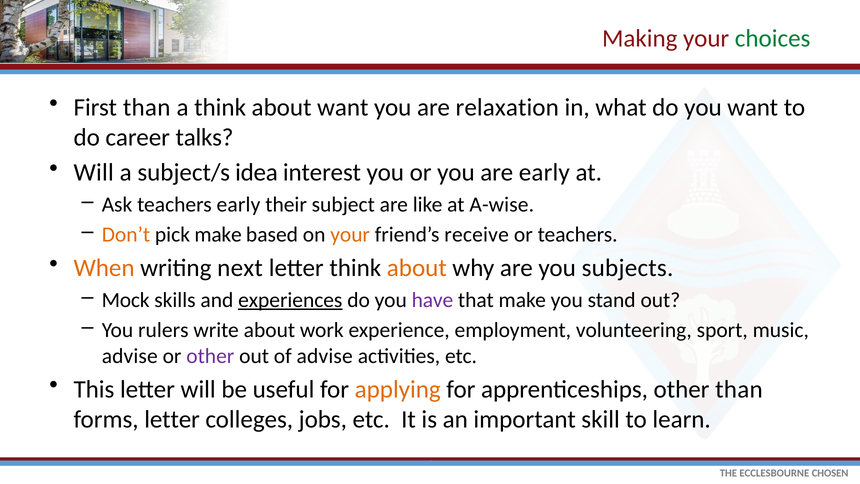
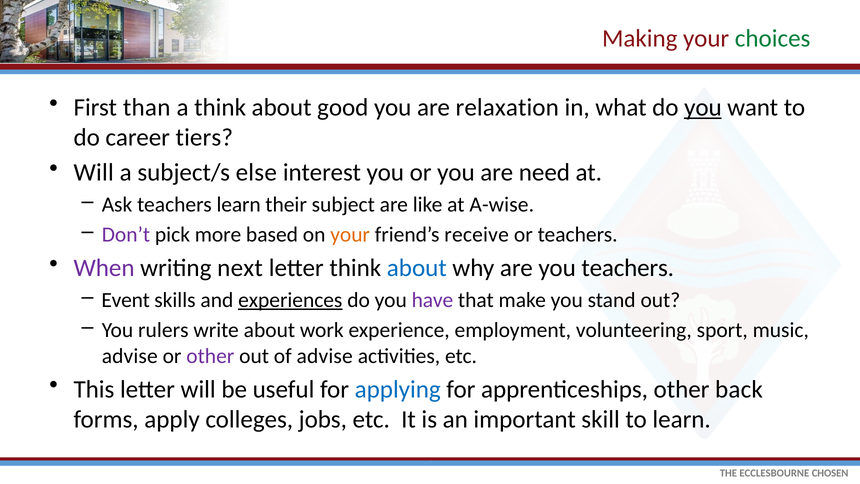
about want: want -> good
you at (703, 107) underline: none -> present
talks: talks -> tiers
idea: idea -> else
are early: early -> need
teachers early: early -> learn
Don’t colour: orange -> purple
pick make: make -> more
When colour: orange -> purple
about at (417, 268) colour: orange -> blue
you subjects: subjects -> teachers
Mock: Mock -> Event
applying colour: orange -> blue
other than: than -> back
forms letter: letter -> apply
